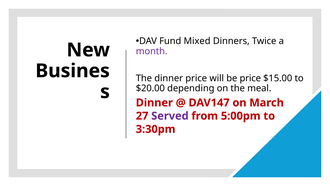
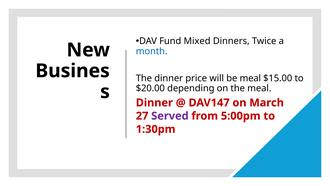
month colour: purple -> blue
be price: price -> meal
3:30pm: 3:30pm -> 1:30pm
